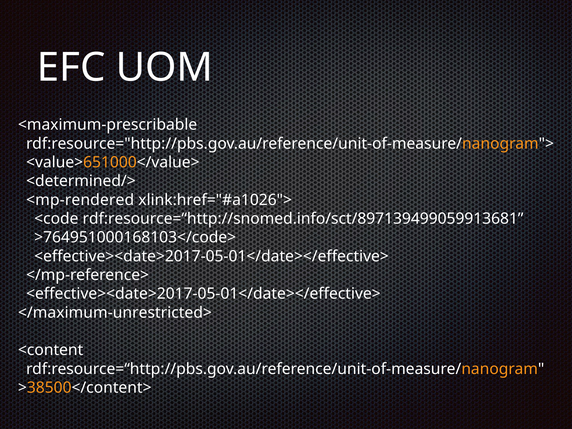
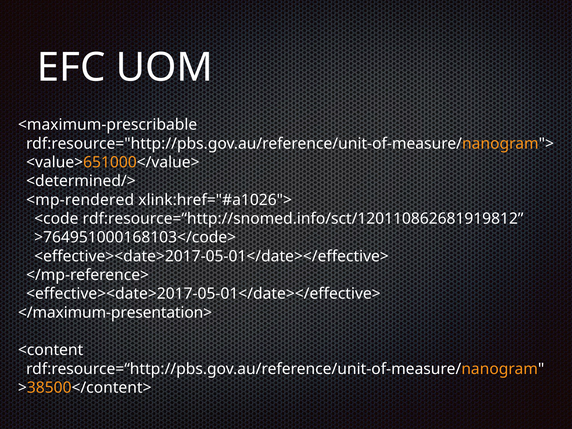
rdf:resource=“http://snomed.info/sct/897139499059913681: rdf:resource=“http://snomed.info/sct/897139499059913681 -> rdf:resource=“http://snomed.info/sct/120110862681919812
</maximum-unrestricted>: </maximum-unrestricted> -> </maximum-presentation>
